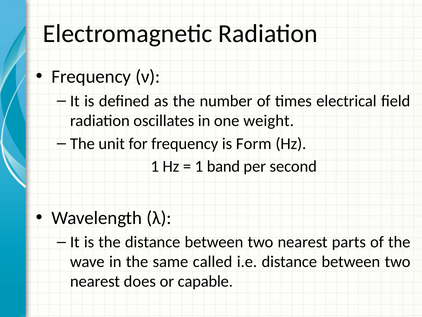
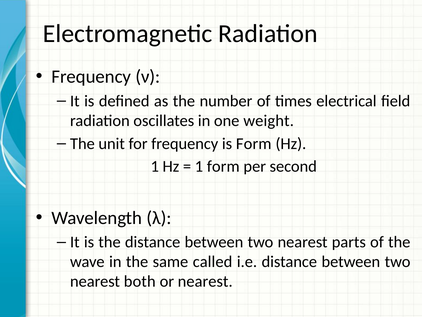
1 band: band -> form
does: does -> both
or capable: capable -> nearest
